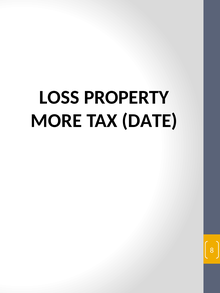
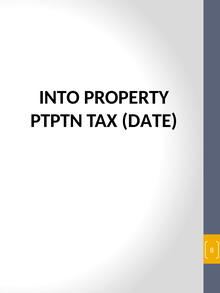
LOSS: LOSS -> INTO
MORE: MORE -> PTPTN
